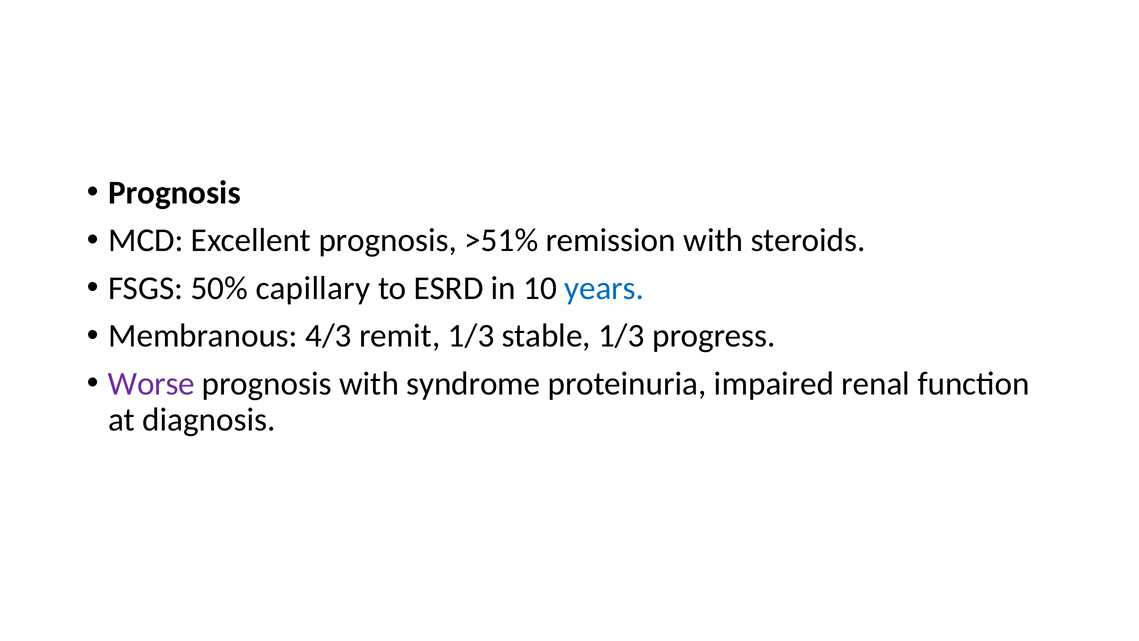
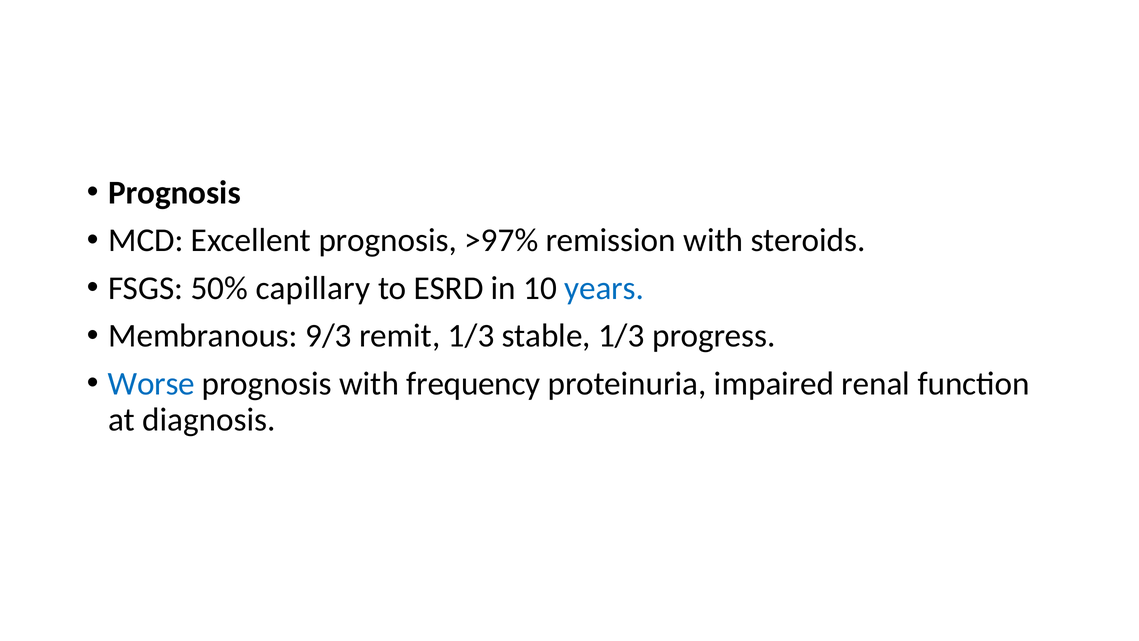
>51%: >51% -> >97%
4/3: 4/3 -> 9/3
Worse colour: purple -> blue
syndrome: syndrome -> frequency
